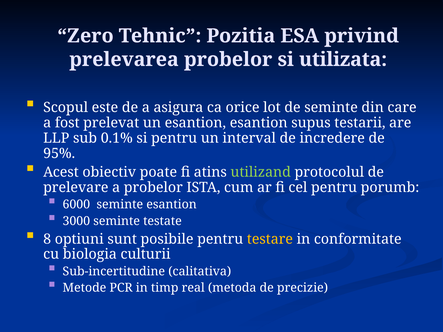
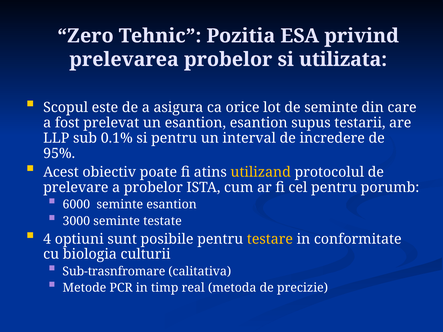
utilizand colour: light green -> yellow
8: 8 -> 4
Sub-incertitudine: Sub-incertitudine -> Sub-trasnfromare
